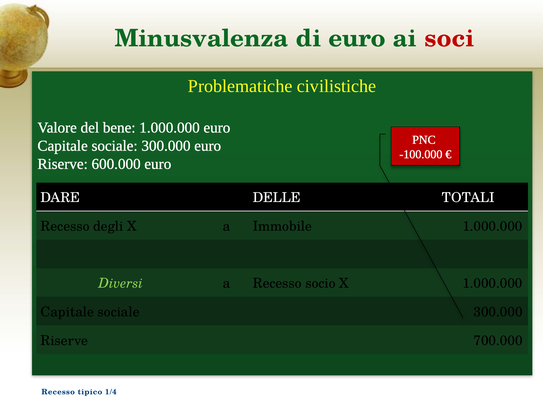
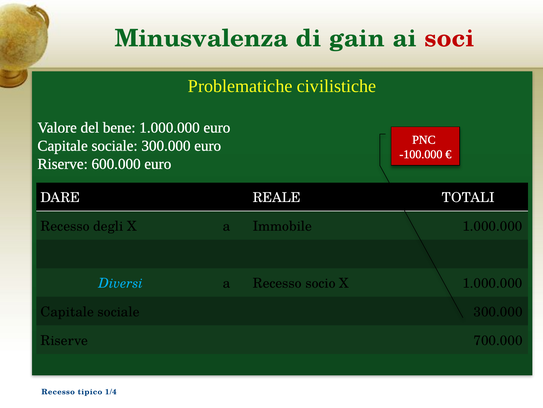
di euro: euro -> gain
DELLE: DELLE -> REALE
Diversi colour: light green -> light blue
